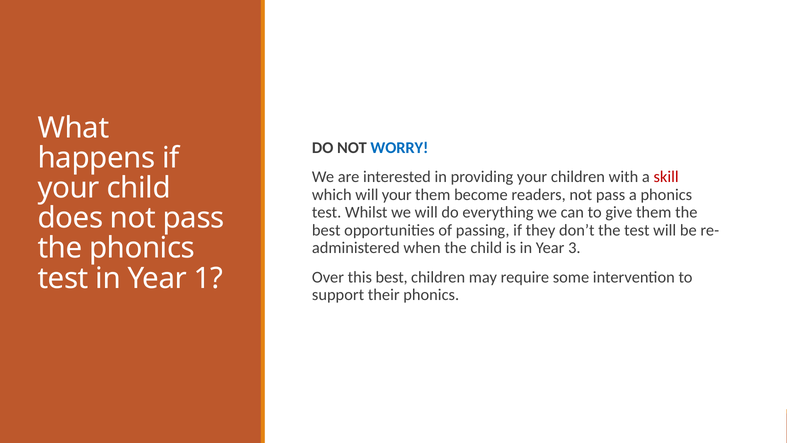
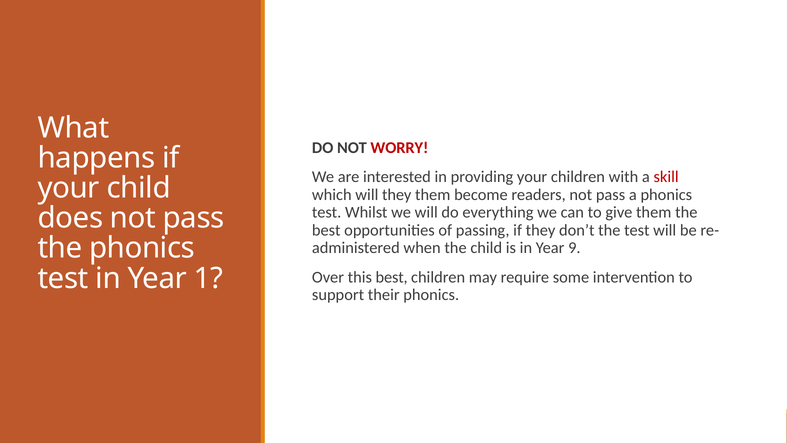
WORRY colour: blue -> red
will your: your -> they
3: 3 -> 9
